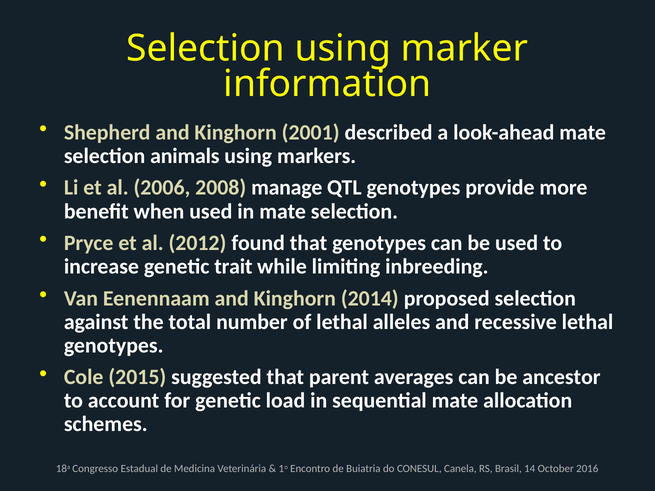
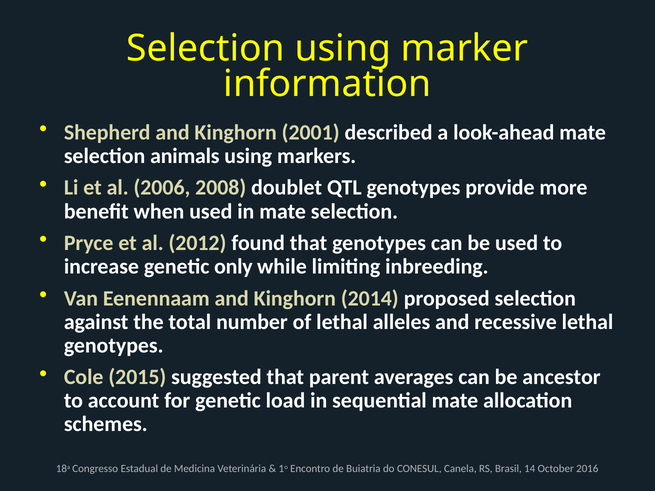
manage: manage -> doublet
trait: trait -> only
